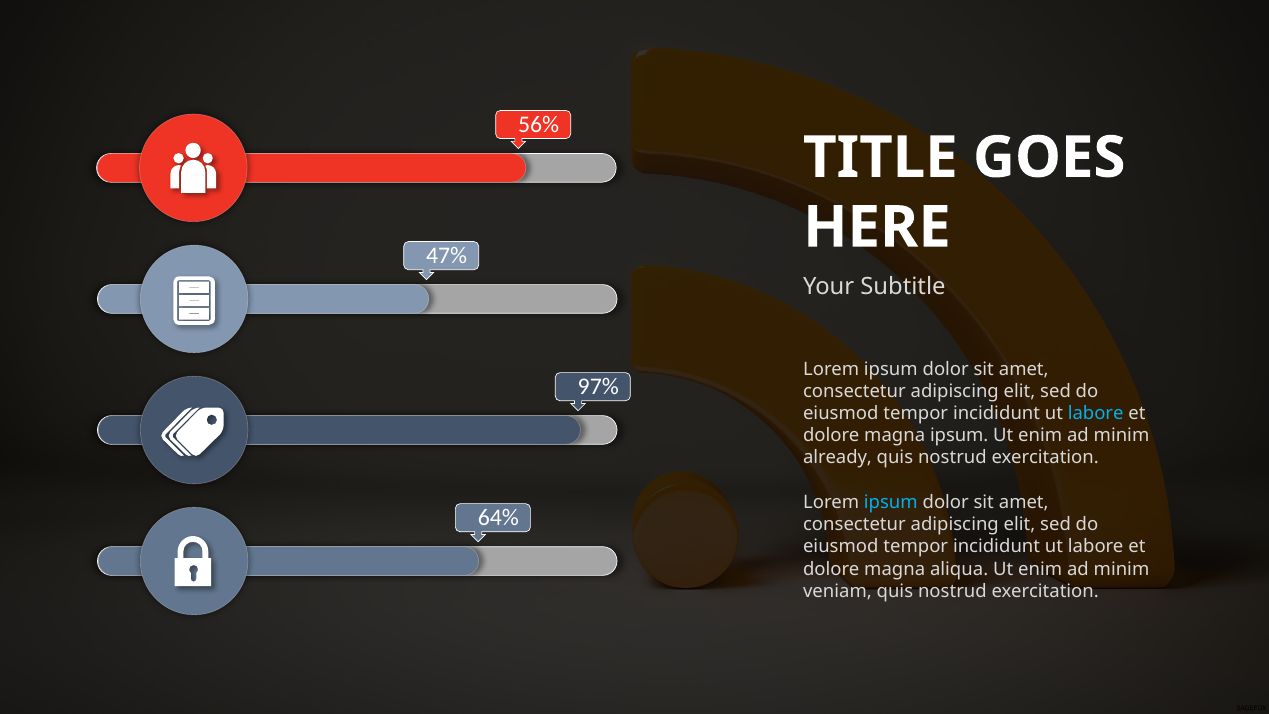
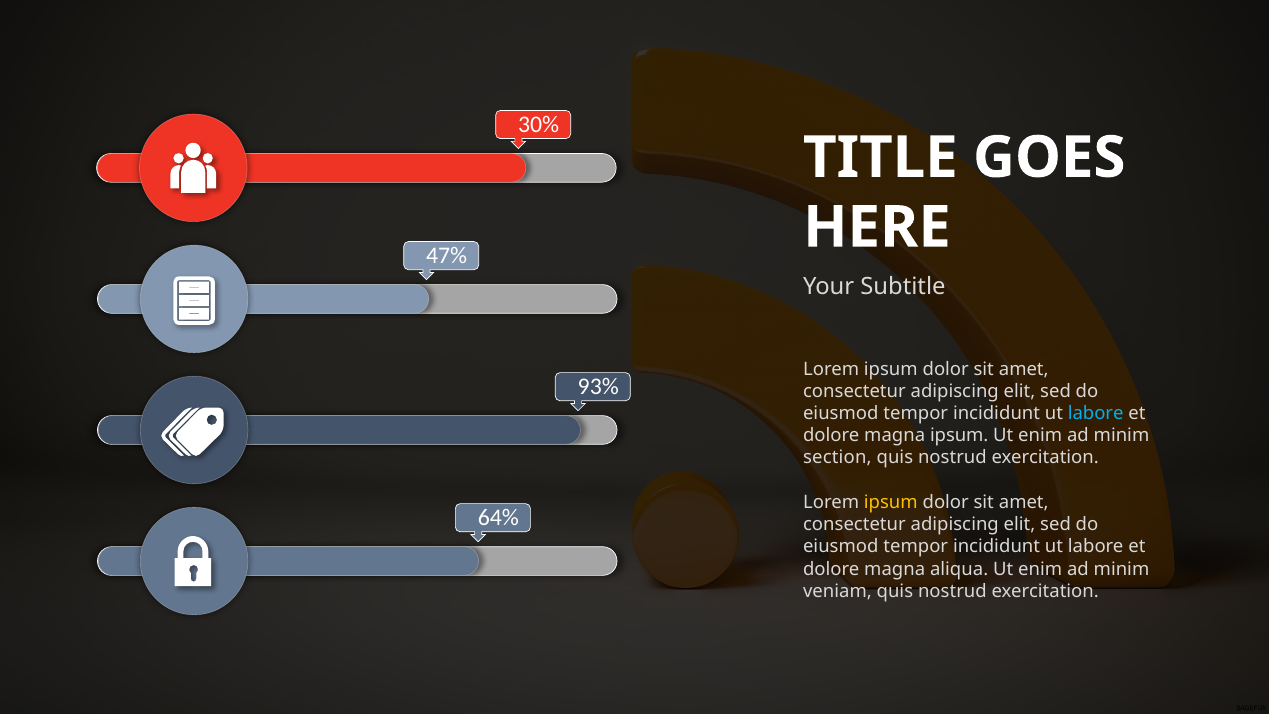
56%: 56% -> 30%
97%: 97% -> 93%
already: already -> section
ipsum at (891, 502) colour: light blue -> yellow
